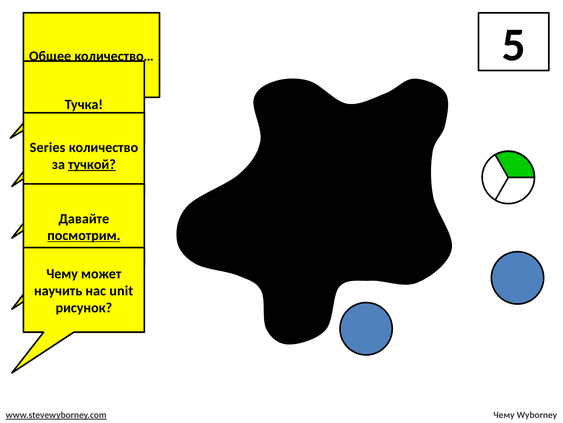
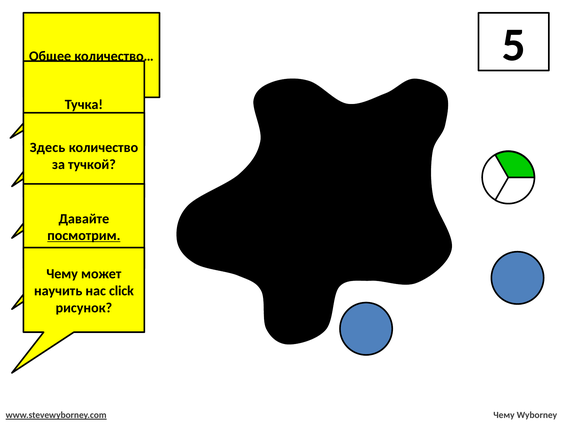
Series: Series -> Здесь
тучкой underline: present -> none
unit: unit -> click
